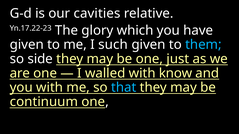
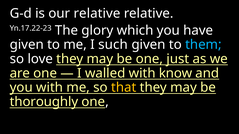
our cavities: cavities -> relative
side: side -> love
that colour: light blue -> yellow
continuum: continuum -> thoroughly
